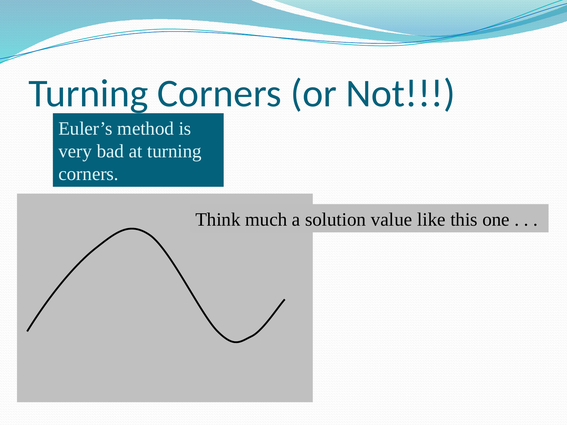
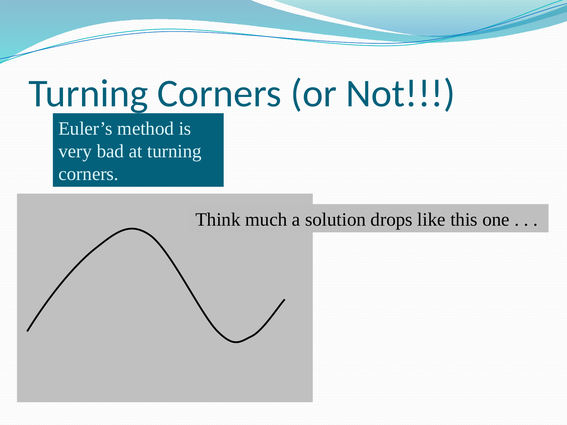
value: value -> drops
